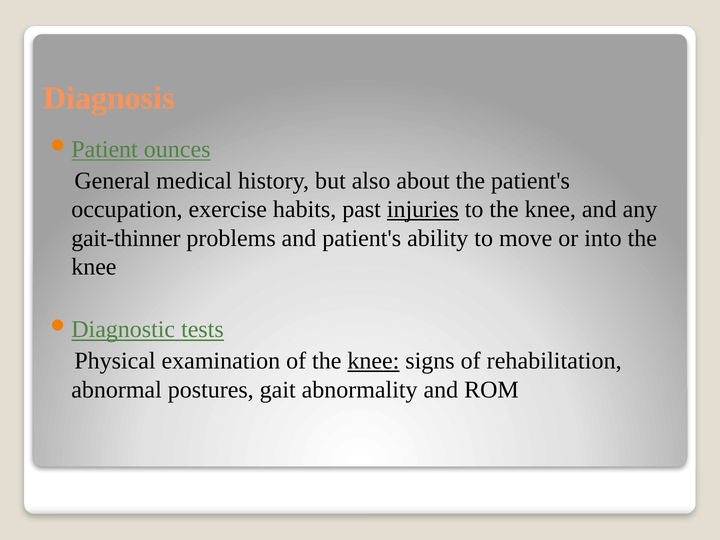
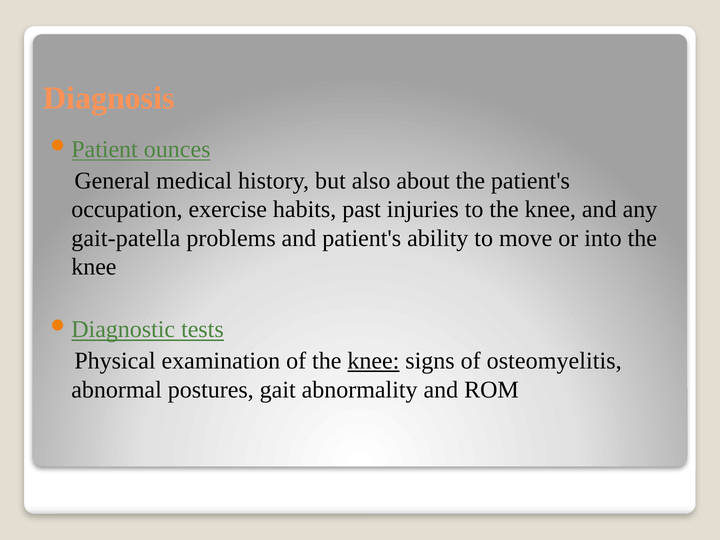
injuries underline: present -> none
gait-thinner: gait-thinner -> gait-patella
rehabilitation: rehabilitation -> osteomyelitis
